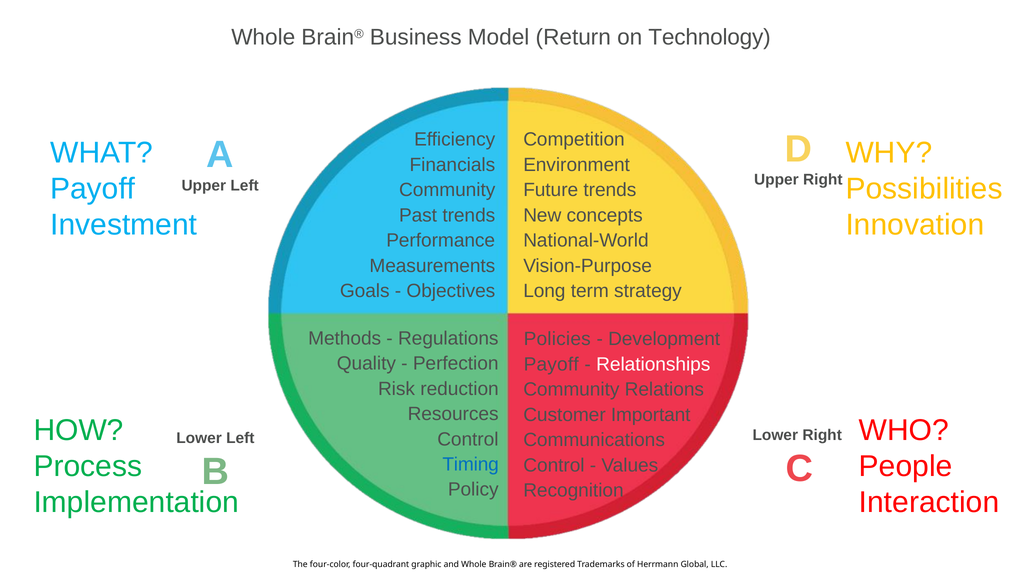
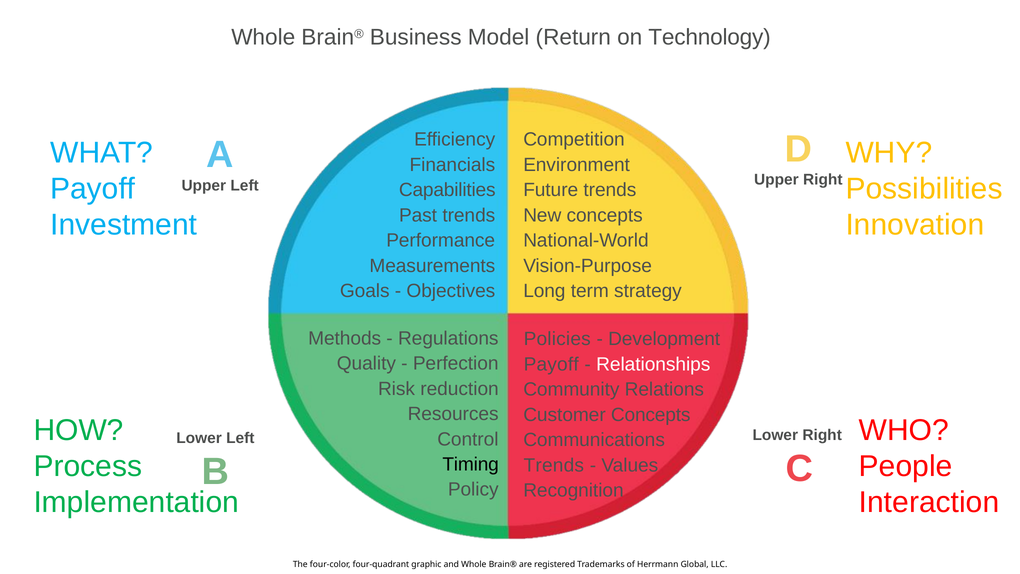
Community at (447, 190): Community -> Capabilities
Customer Important: Important -> Concepts
Timing colour: blue -> black
Control at (554, 465): Control -> Trends
